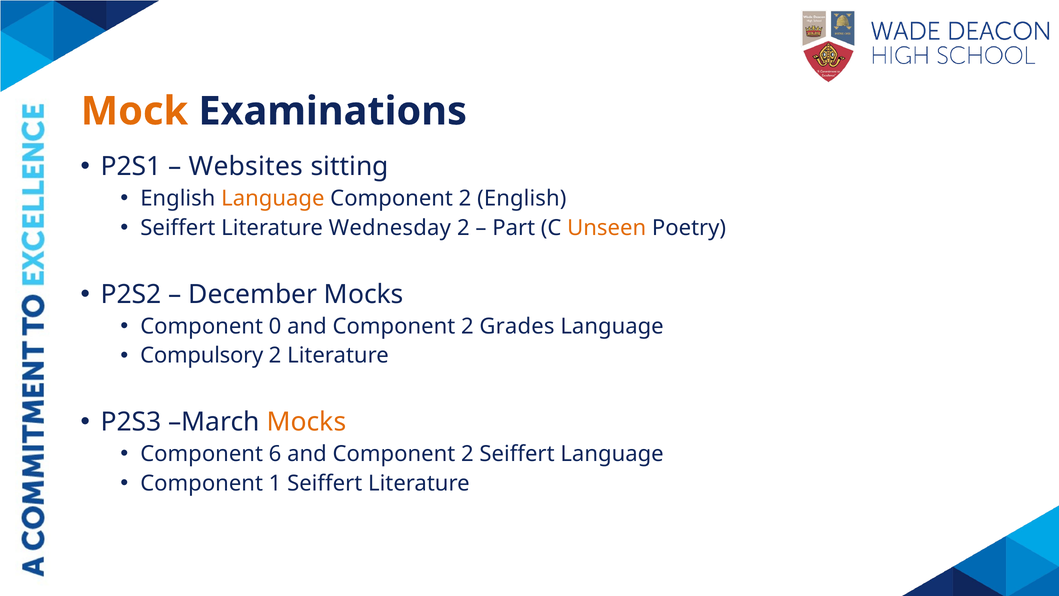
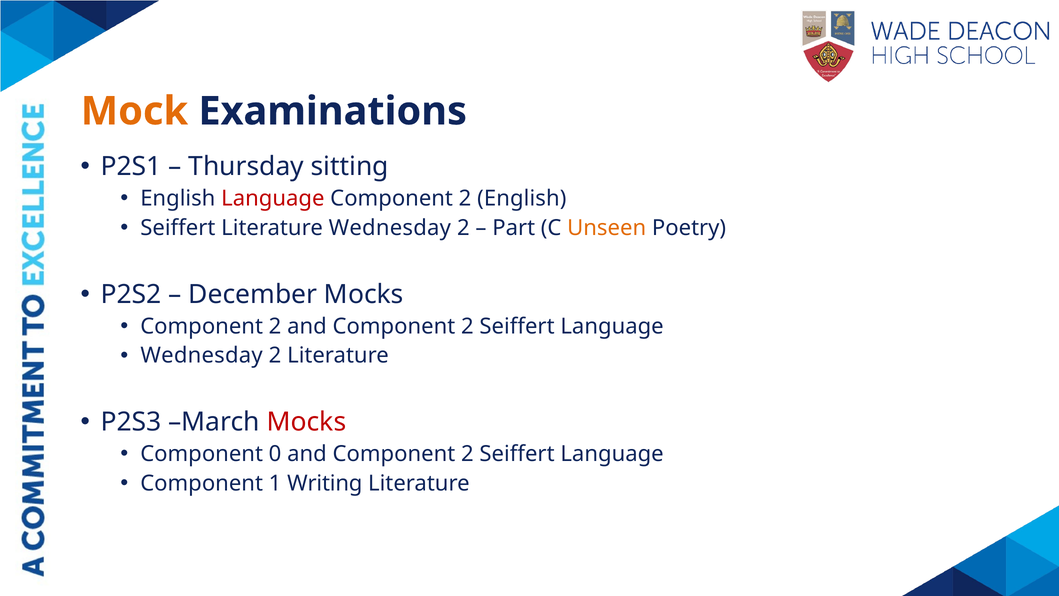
Websites: Websites -> Thursday
Language at (273, 198) colour: orange -> red
0 at (275, 326): 0 -> 2
Grades at (517, 326): Grades -> Seiffert
Compulsory at (202, 355): Compulsory -> Wednesday
Mocks at (306, 422) colour: orange -> red
6: 6 -> 0
1 Seiffert: Seiffert -> Writing
